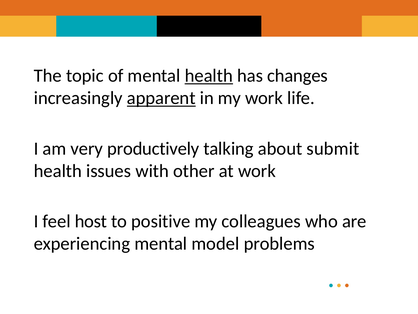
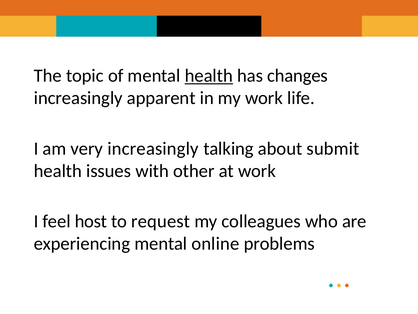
apparent underline: present -> none
very productively: productively -> increasingly
positive: positive -> request
model: model -> online
